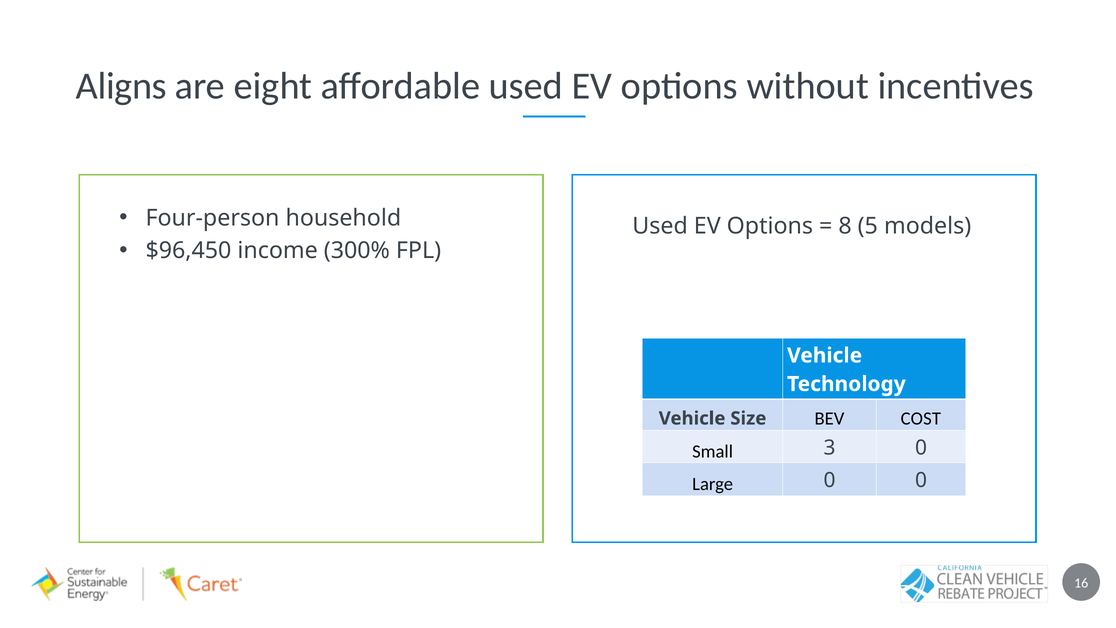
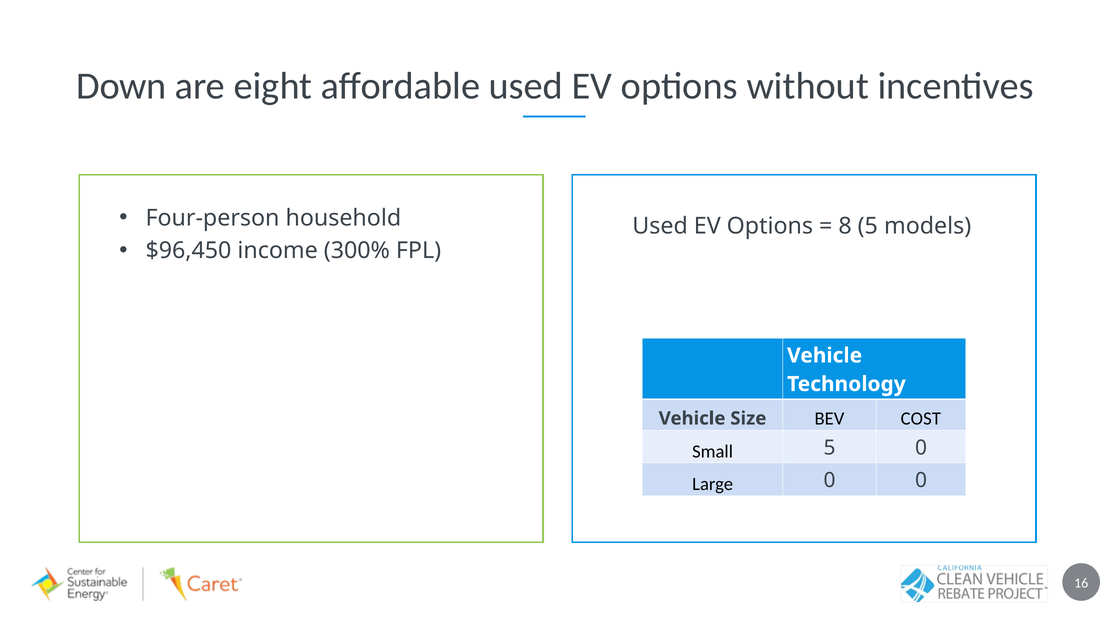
Aligns: Aligns -> Down
Small 3: 3 -> 5
